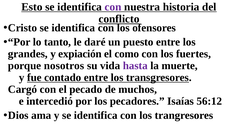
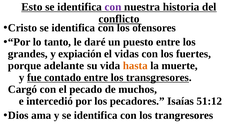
como: como -> vidas
nosotros: nosotros -> adelante
hasta colour: purple -> orange
56:12: 56:12 -> 51:12
